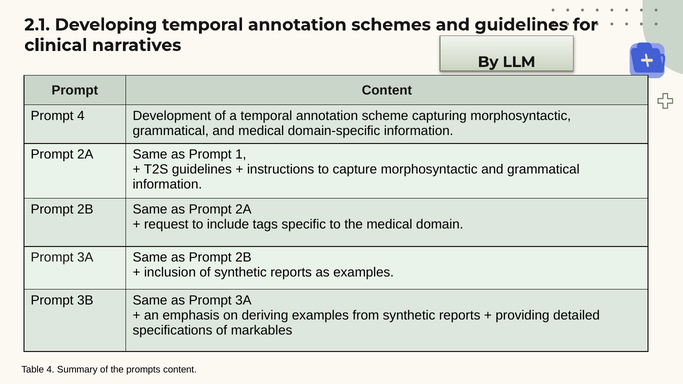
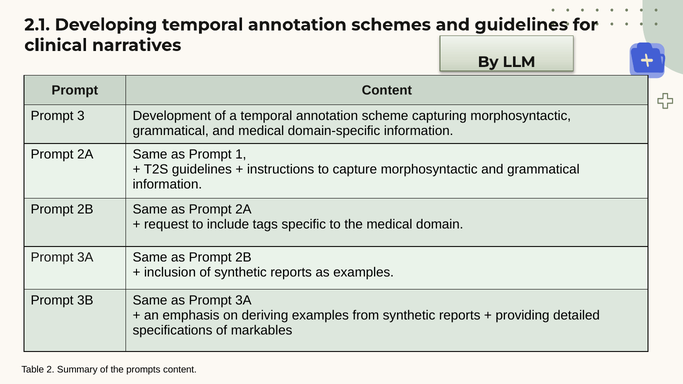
Prompt 4: 4 -> 3
Table 4: 4 -> 2
